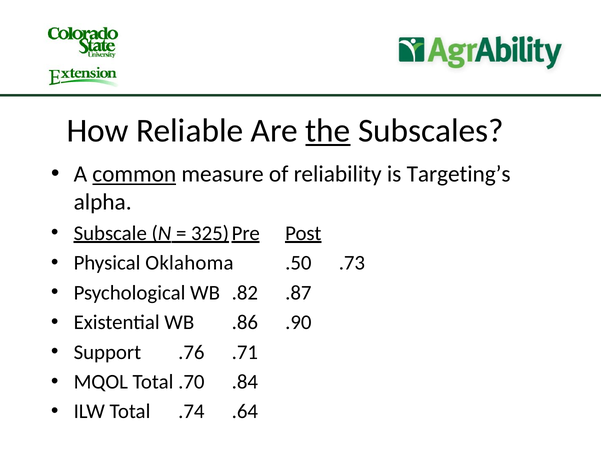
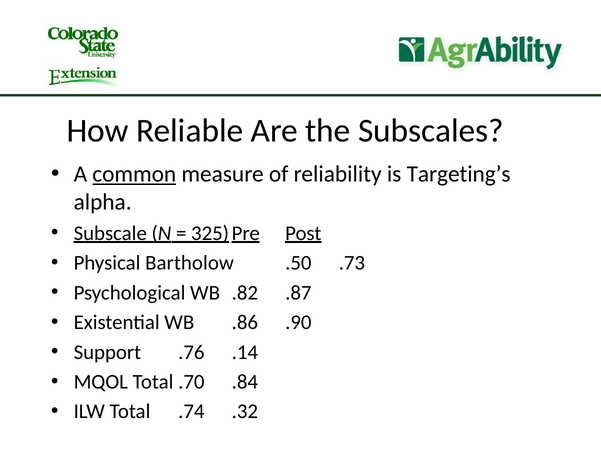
the underline: present -> none
Oklahoma: Oklahoma -> Bartholow
.71: .71 -> .14
.64: .64 -> .32
